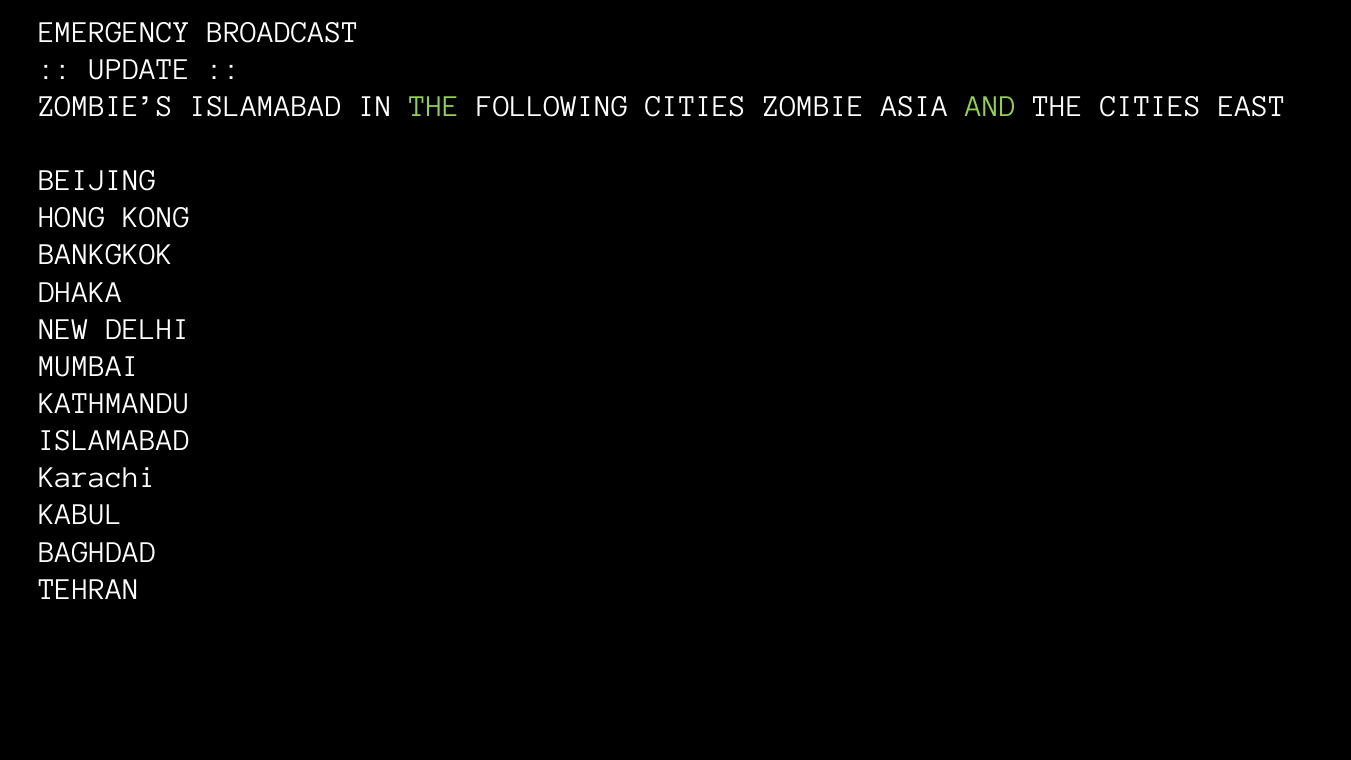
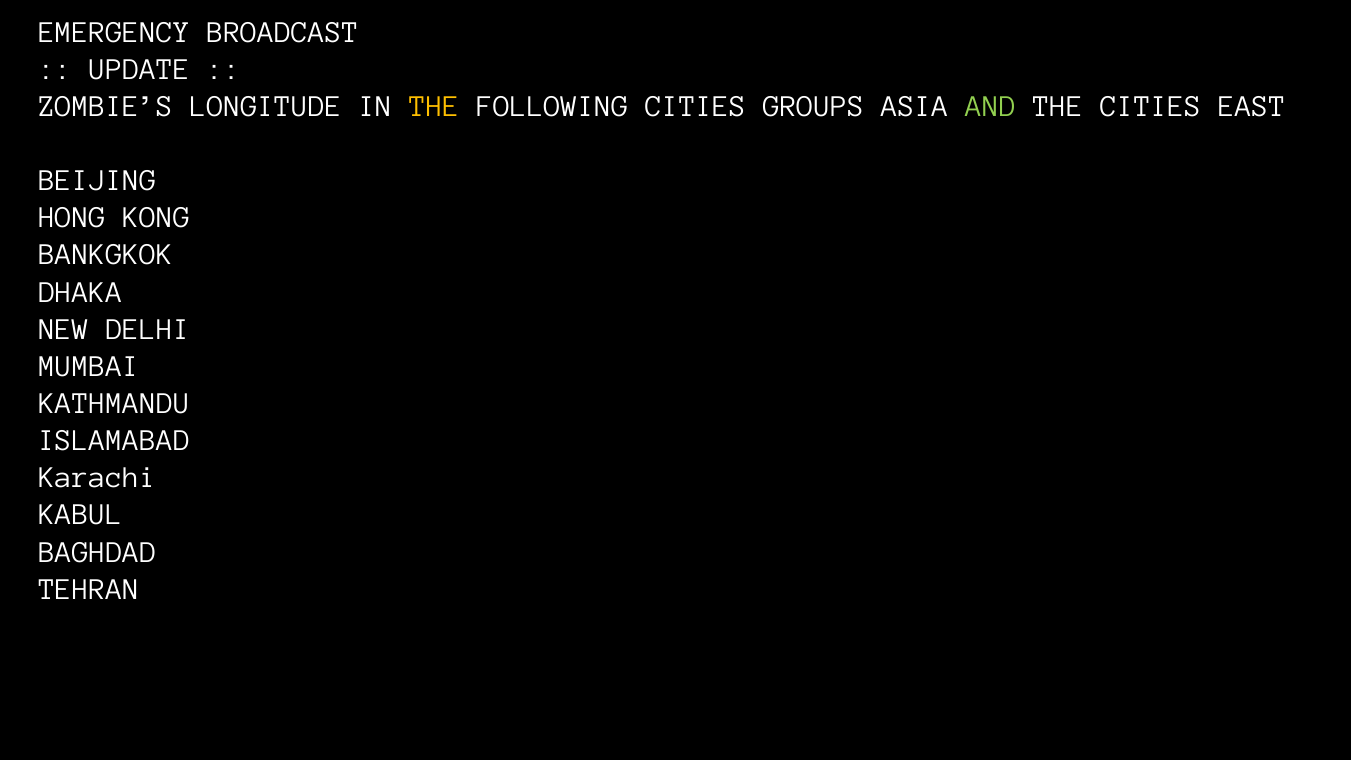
ISLAMABAD at (266, 106): ISLAMABAD -> LONGITUDE
THE at (435, 106) colour: light green -> yellow
ZOMBIE: ZOMBIE -> GROUPS
